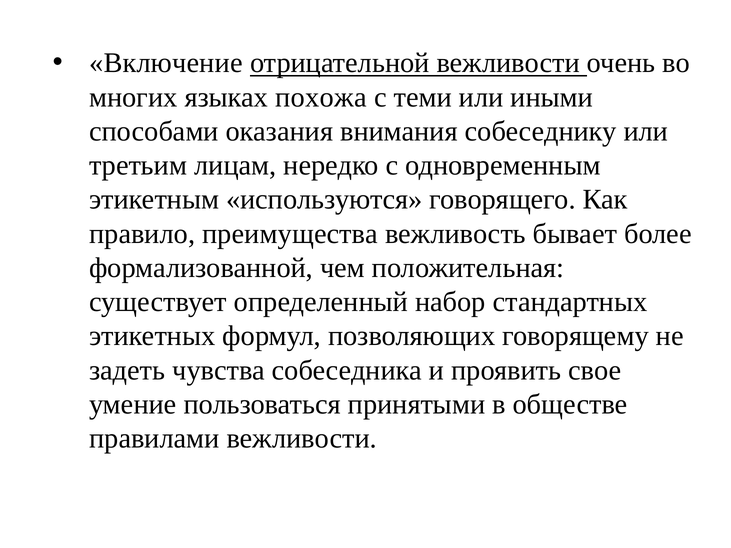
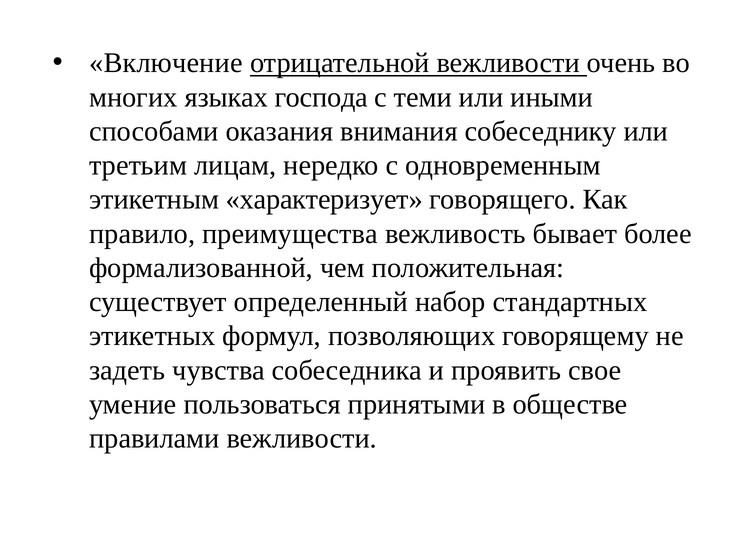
похожа: похожа -> господа
используются: используются -> характеризует
